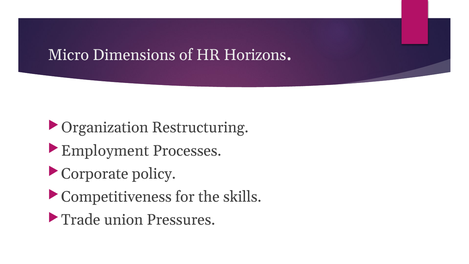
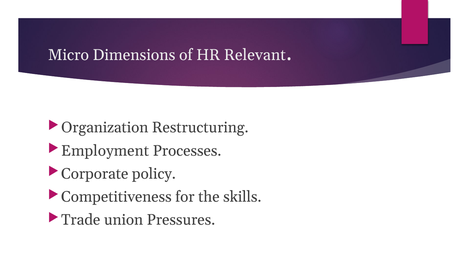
Horizons: Horizons -> Relevant
